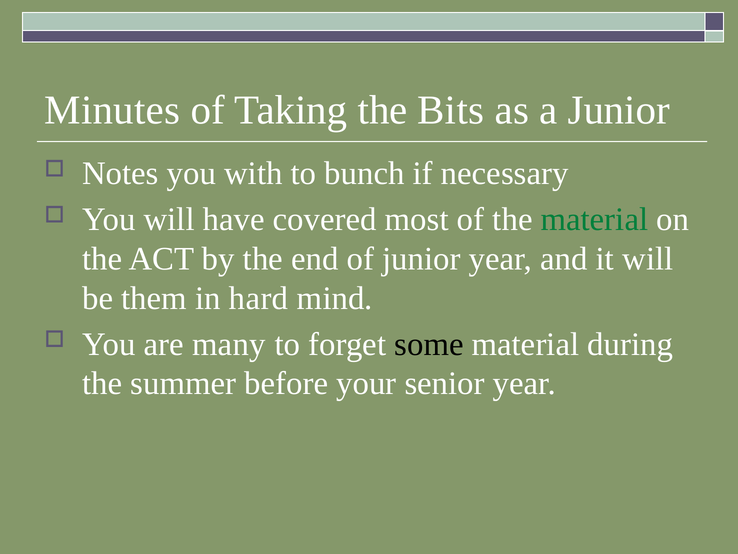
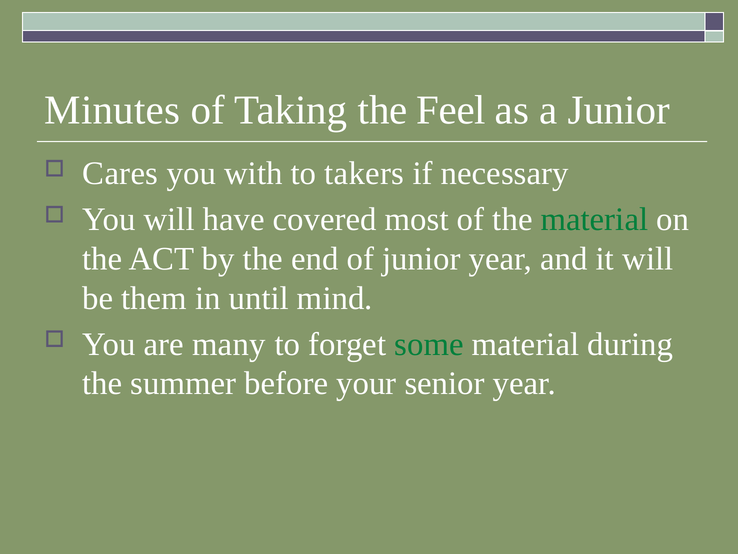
Bits: Bits -> Feel
Notes: Notes -> Cares
bunch: bunch -> takers
hard: hard -> until
some colour: black -> green
